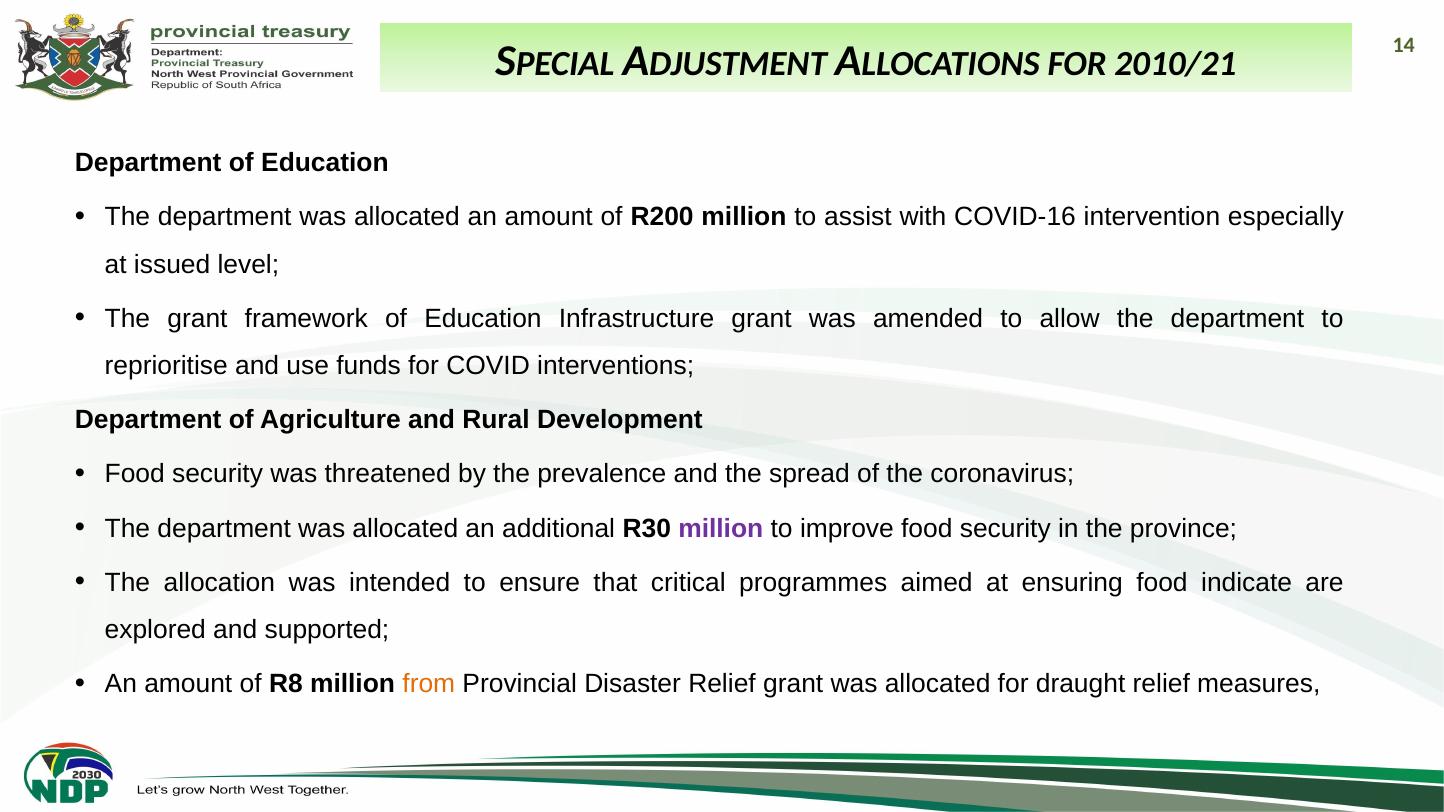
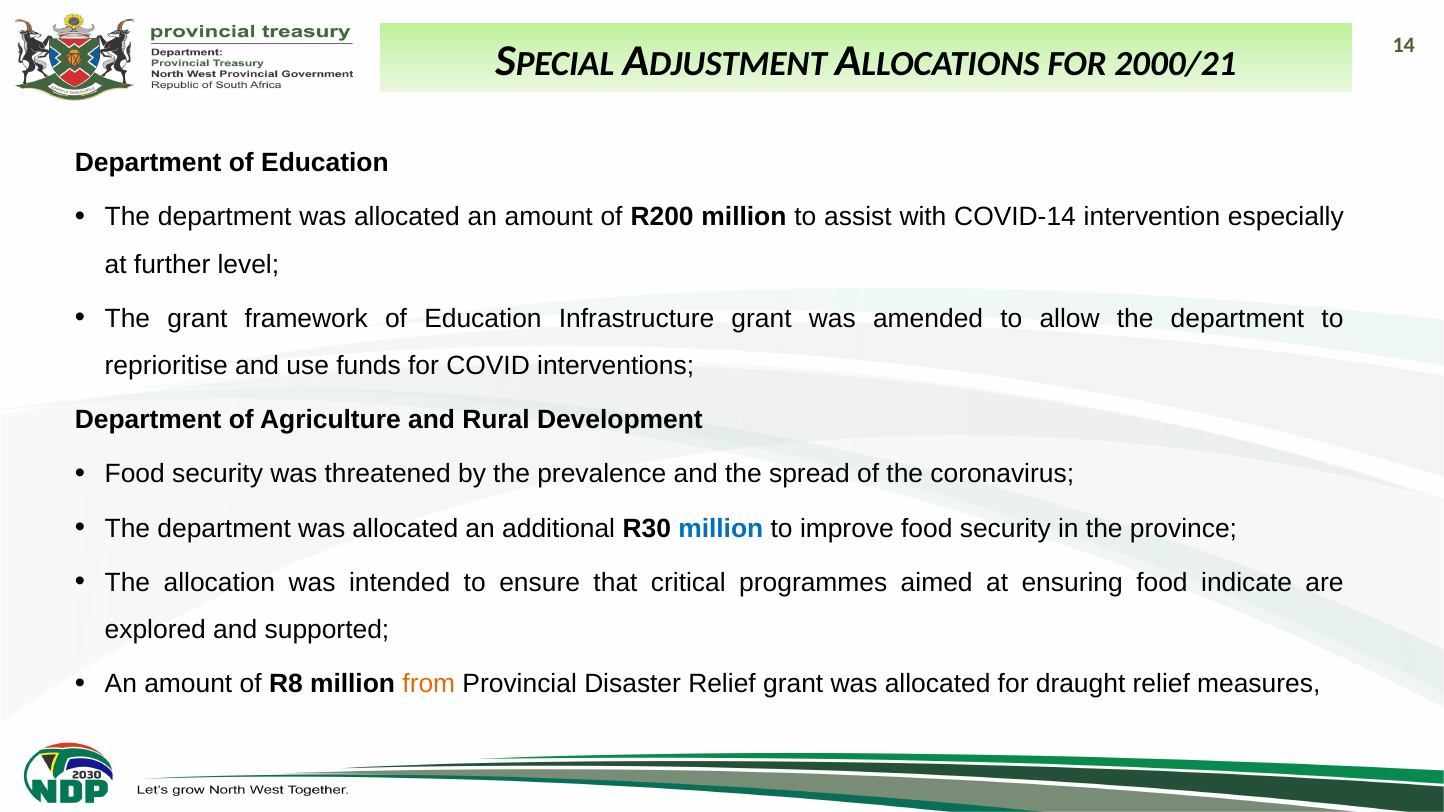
2010/21: 2010/21 -> 2000/21
COVID-16: COVID-16 -> COVID-14
issued: issued -> further
million at (721, 529) colour: purple -> blue
